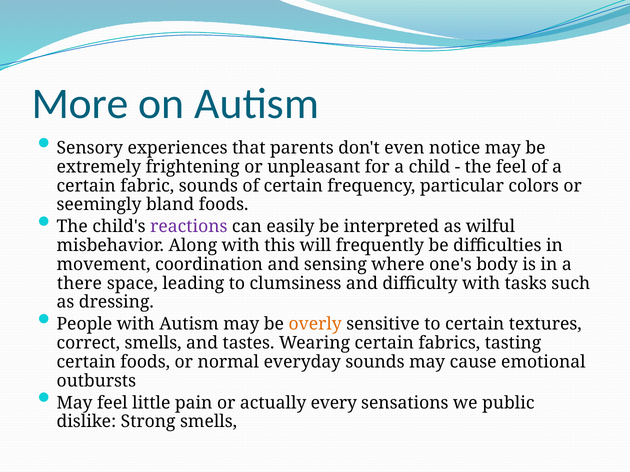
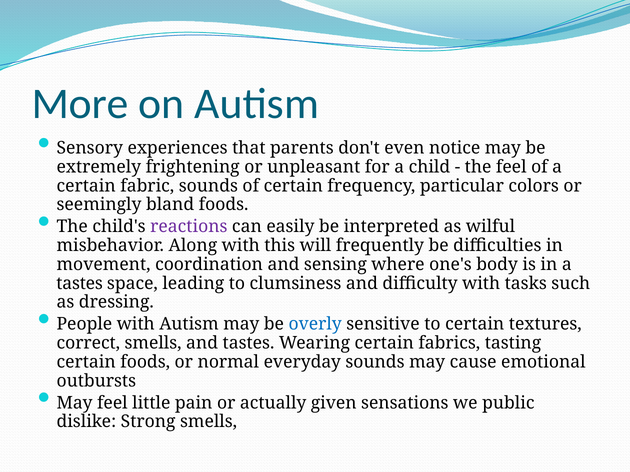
there at (79, 284): there -> tastes
overly colour: orange -> blue
every: every -> given
